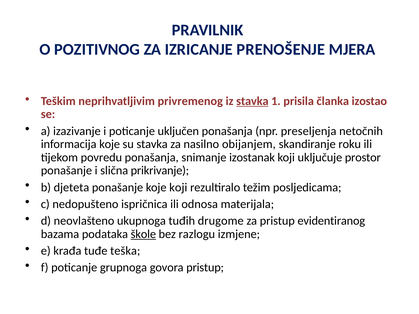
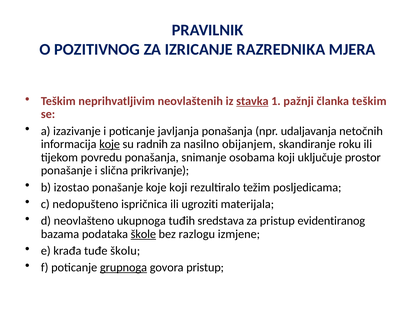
PRENOŠENJE: PRENOŠENJE -> RAZREDNIKA
privremenog: privremenog -> neovlaštenih
prisila: prisila -> pažnji
članka izostao: izostao -> teškim
uključen: uključen -> javljanja
preseljenja: preseljenja -> udaljavanja
koje at (110, 144) underline: none -> present
su stavka: stavka -> radnih
izostanak: izostanak -> osobama
djeteta: djeteta -> izostao
odnosa: odnosa -> ugroziti
drugome: drugome -> sredstava
teška: teška -> školu
grupnoga underline: none -> present
